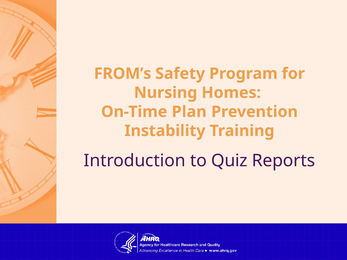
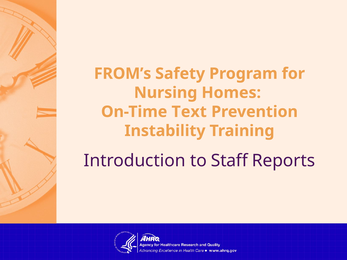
Plan: Plan -> Text
Quiz: Quiz -> Staff
